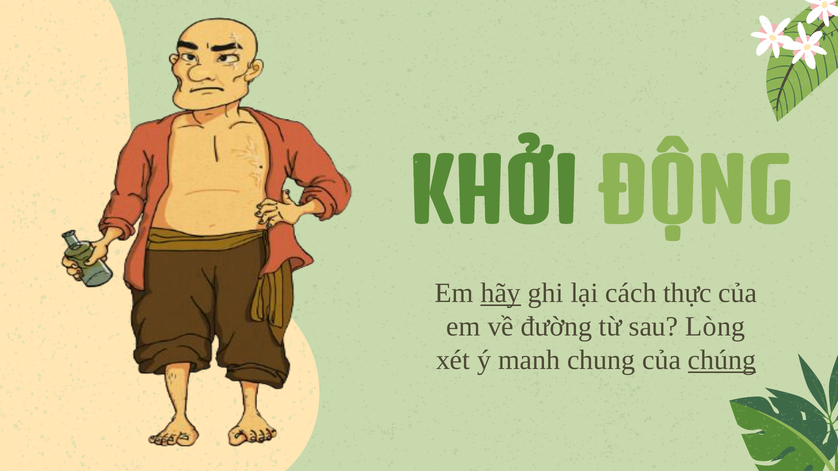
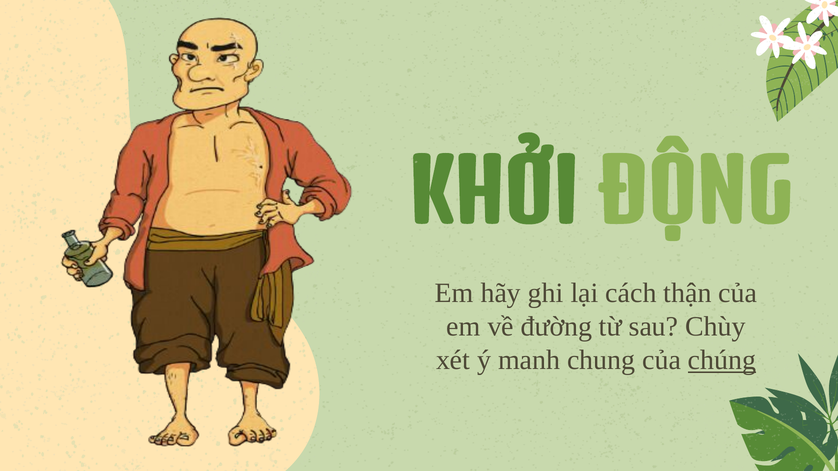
hãy underline: present -> none
thực: thực -> thận
Lòng: Lòng -> Chùy
